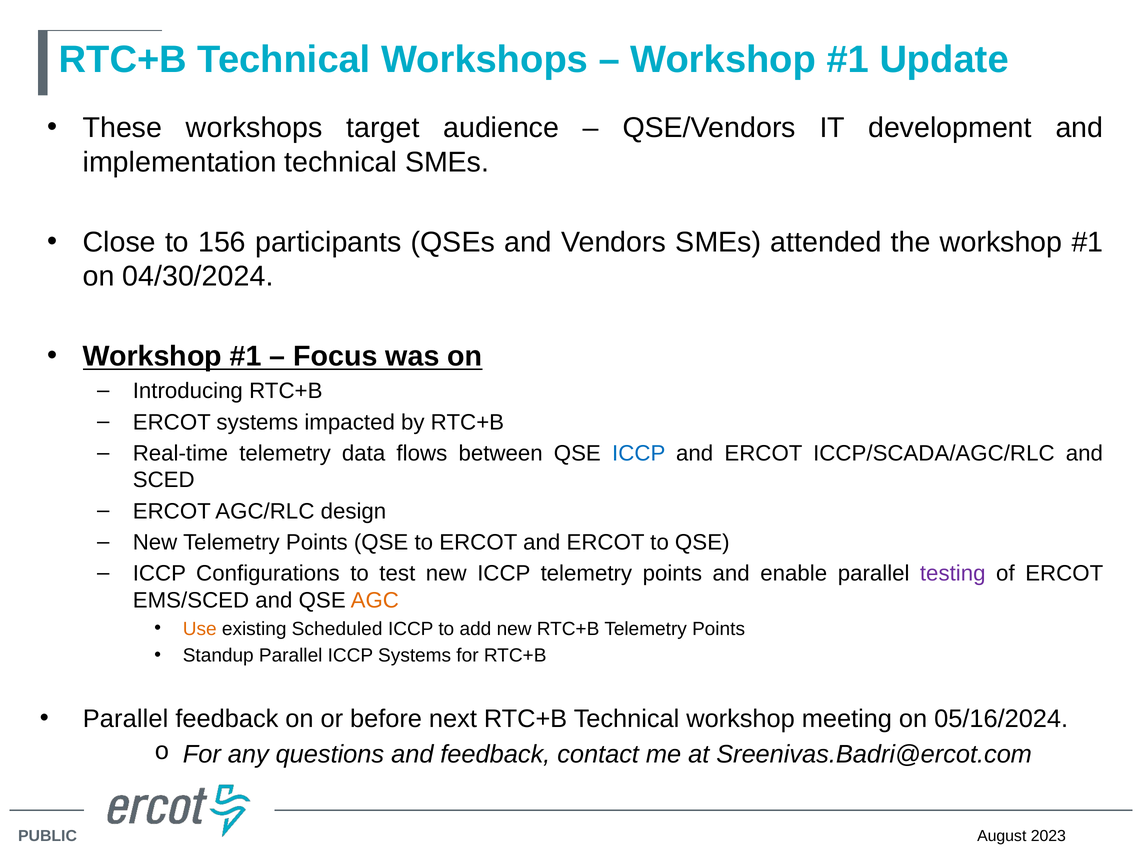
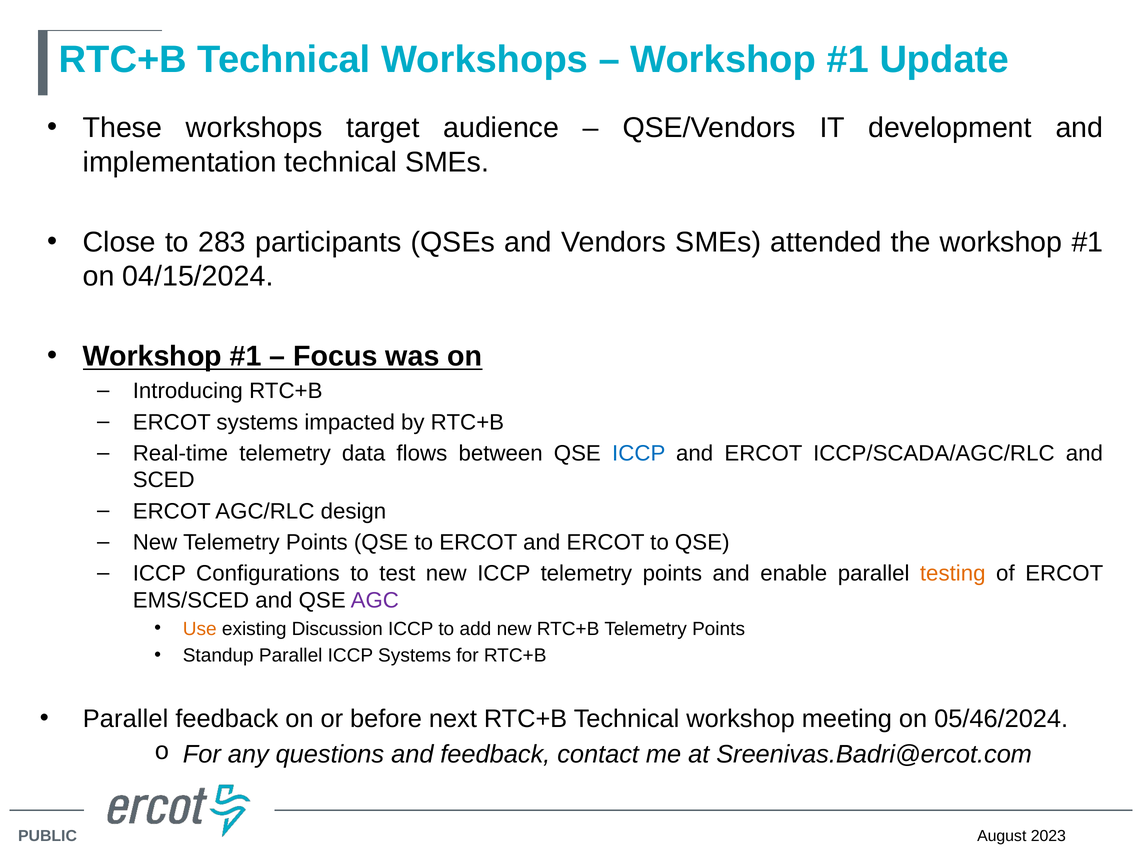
156: 156 -> 283
04/30/2024: 04/30/2024 -> 04/15/2024
testing colour: purple -> orange
AGC colour: orange -> purple
Scheduled: Scheduled -> Discussion
05/16/2024: 05/16/2024 -> 05/46/2024
